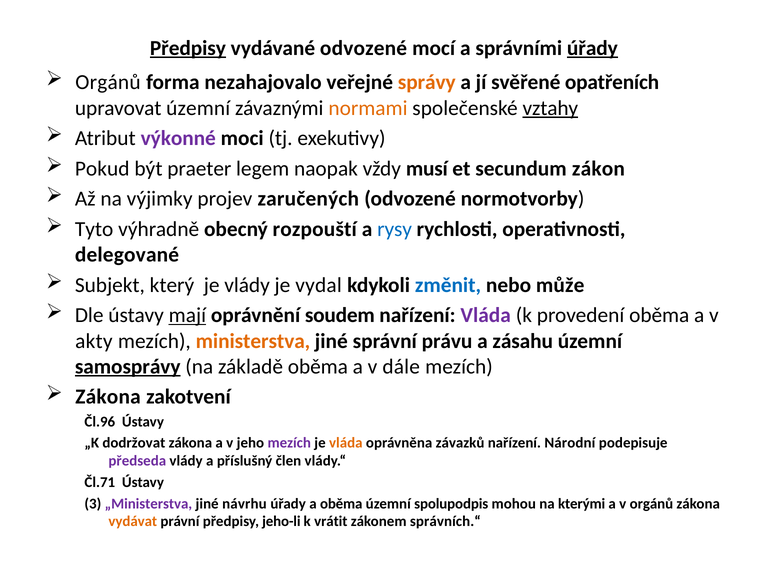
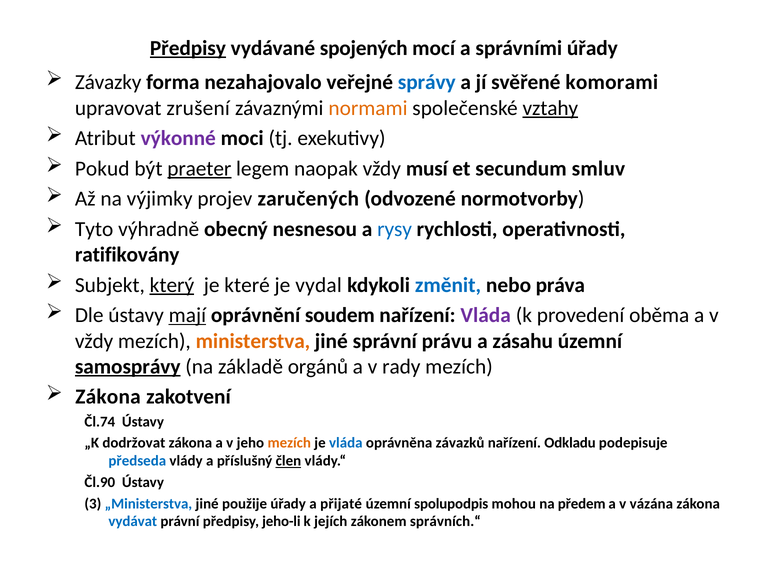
vydávané odvozené: odvozené -> spojených
úřady at (592, 48) underline: present -> none
Orgánů at (108, 82): Orgánů -> Závazky
správy colour: orange -> blue
opatřeních: opatřeních -> komorami
upravovat územní: územní -> zrušení
praeter underline: none -> present
zákon: zákon -> smluv
rozpouští: rozpouští -> nesnesou
delegované: delegované -> ratifikovány
který underline: none -> present
je vlády: vlády -> které
může: může -> práva
akty at (94, 341): akty -> vždy
základě oběma: oběma -> orgánů
dále: dále -> rady
Čl.96: Čl.96 -> Čl.74
mezích at (289, 443) colour: purple -> orange
vláda at (346, 443) colour: orange -> blue
Národní: Národní -> Odkladu
předseda colour: purple -> blue
člen underline: none -> present
Čl.71: Čl.71 -> Čl.90
„Ministerstva colour: purple -> blue
návrhu: návrhu -> použije
a oběma: oběma -> přijaté
kterými: kterými -> předem
v orgánů: orgánů -> vázána
vydávat colour: orange -> blue
vrátit: vrátit -> jejích
